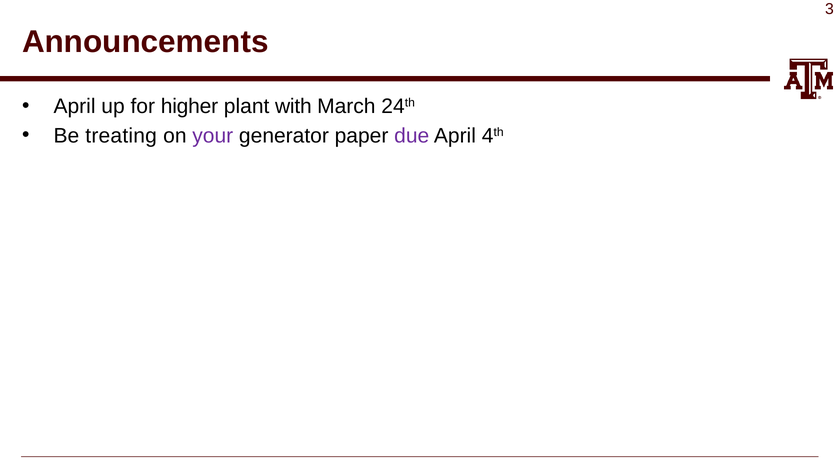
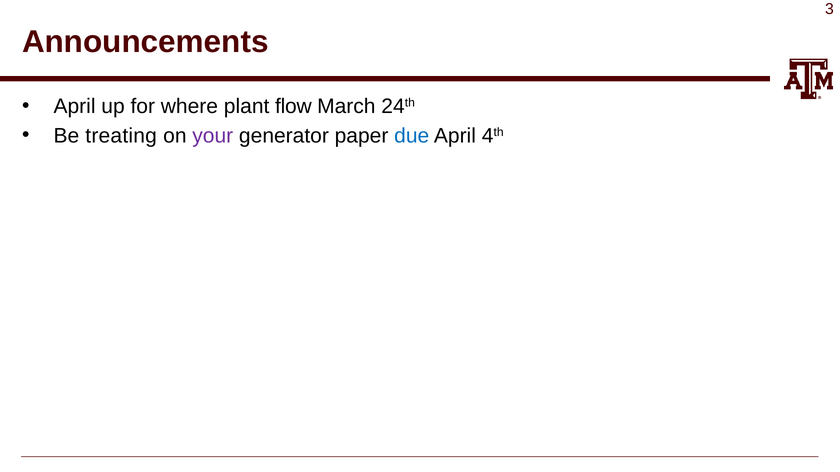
higher: higher -> where
with: with -> flow
due colour: purple -> blue
